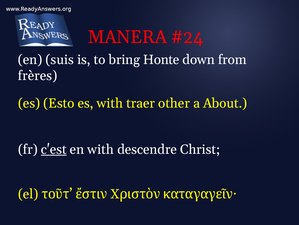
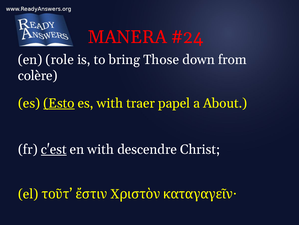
suis: suis -> role
Honte: Honte -> Those
frères: frères -> colère
Esto underline: none -> present
other: other -> papel
